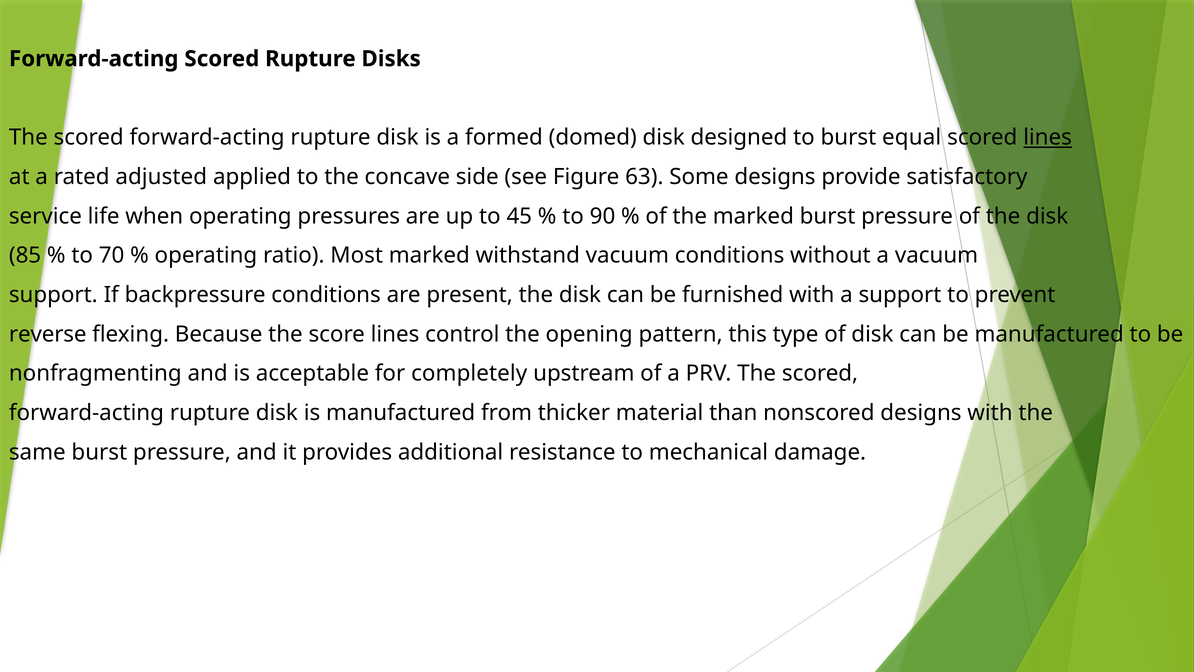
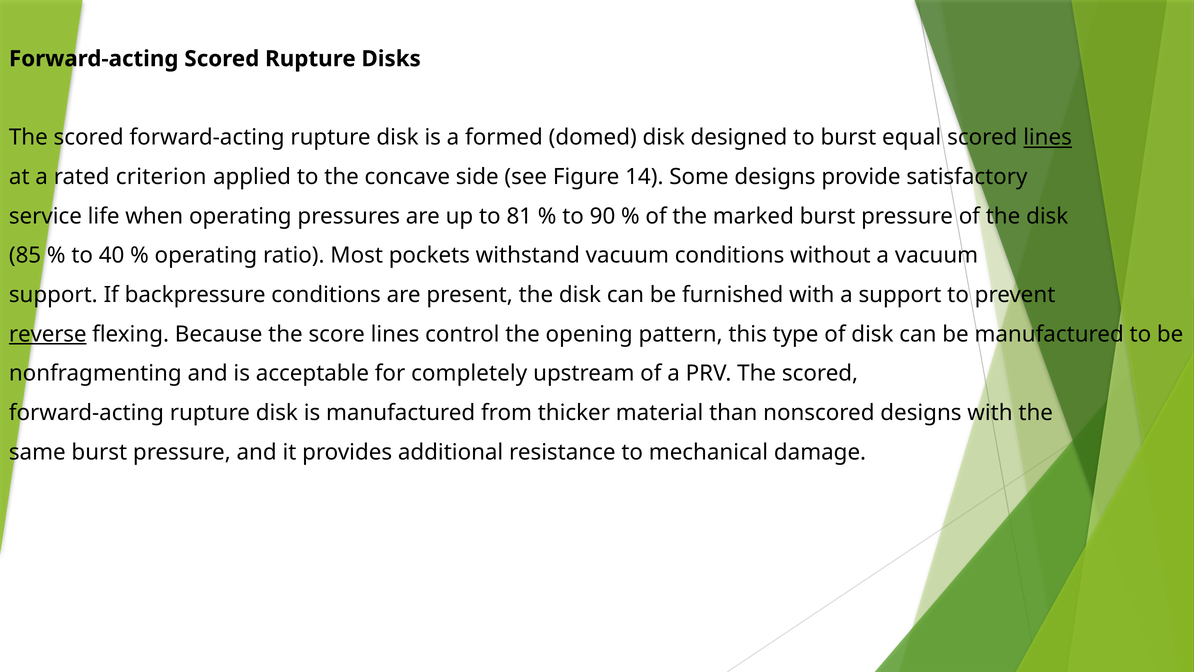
adjusted: adjusted -> criterion
63: 63 -> 14
45: 45 -> 81
70: 70 -> 40
Most marked: marked -> pockets
reverse underline: none -> present
